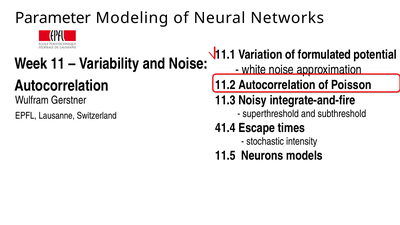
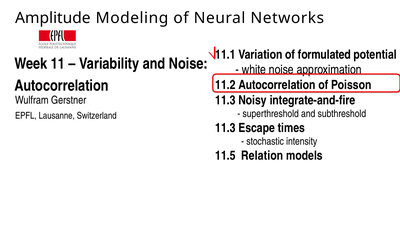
Parameter: Parameter -> Amplitude
41.4 at (225, 128): 41.4 -> 11.3
Neurons: Neurons -> Relation
